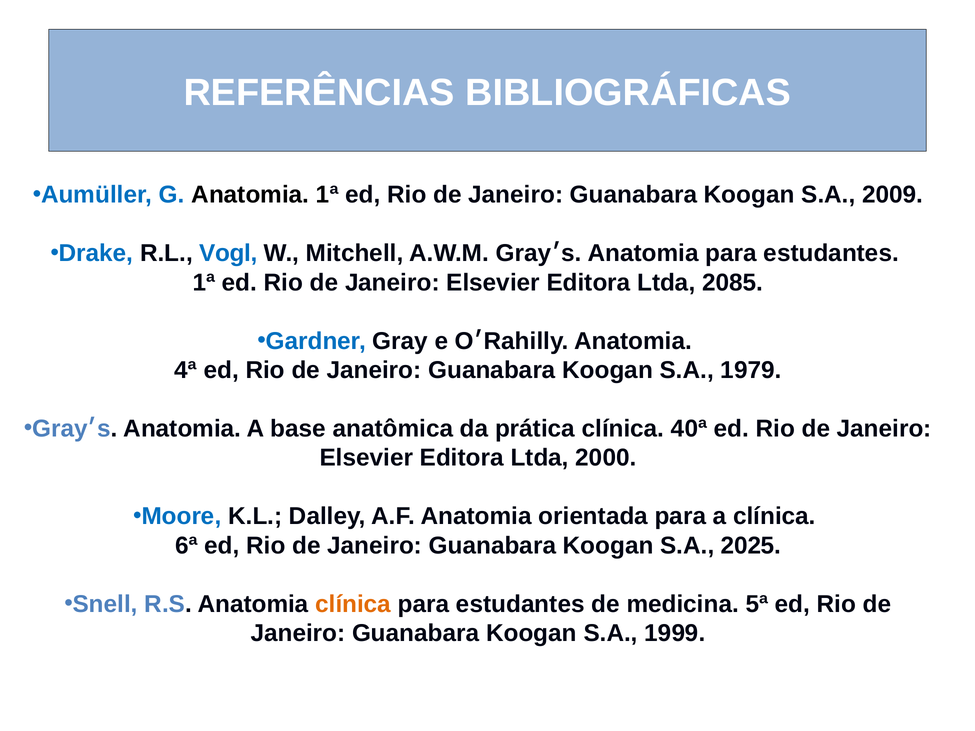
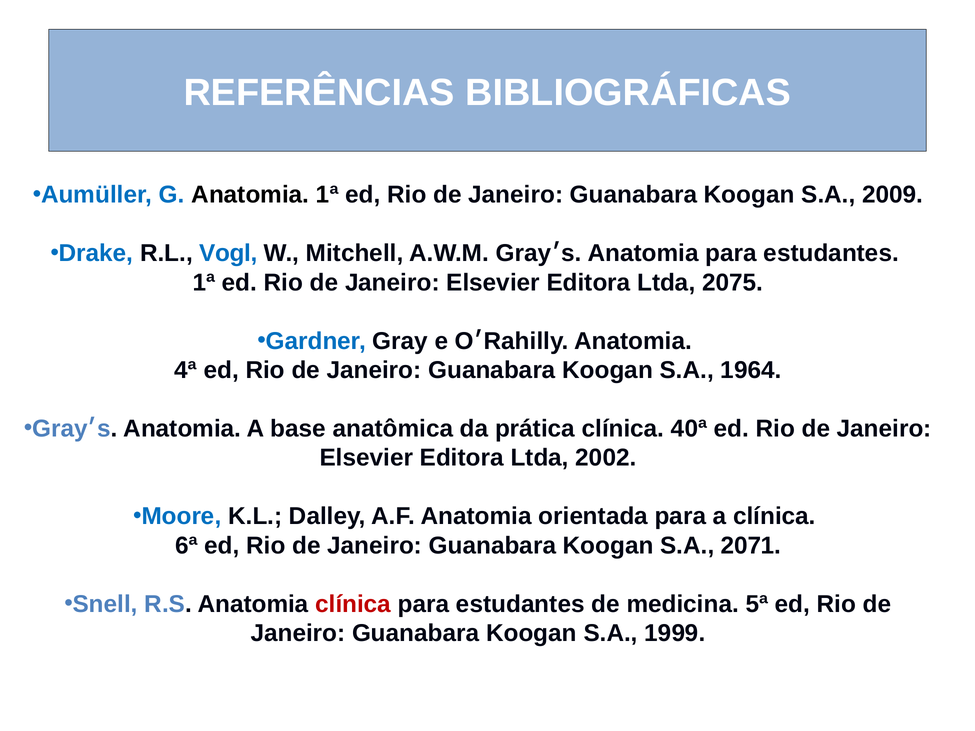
2085: 2085 -> 2075
1979: 1979 -> 1964
2000: 2000 -> 2002
2025: 2025 -> 2071
clínica at (353, 604) colour: orange -> red
